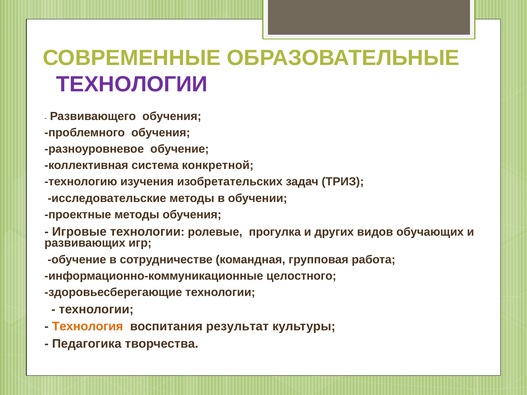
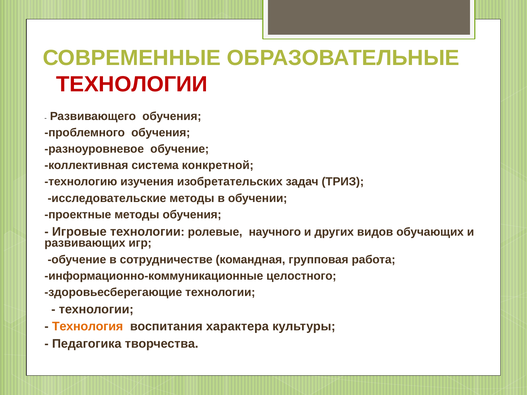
ТЕХНОЛОГИИ at (132, 84) colour: purple -> red
прогулка: прогулка -> научного
результат: результат -> характера
